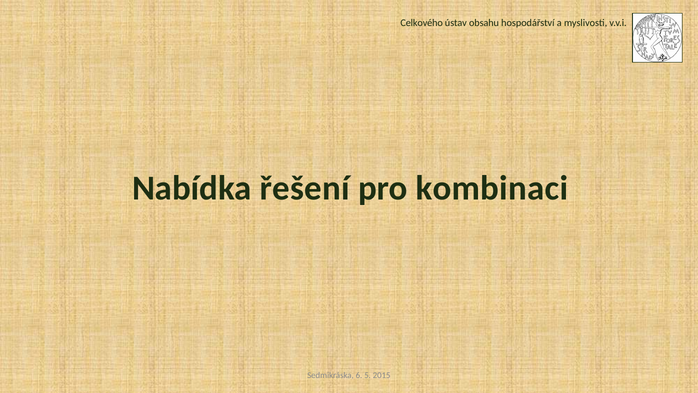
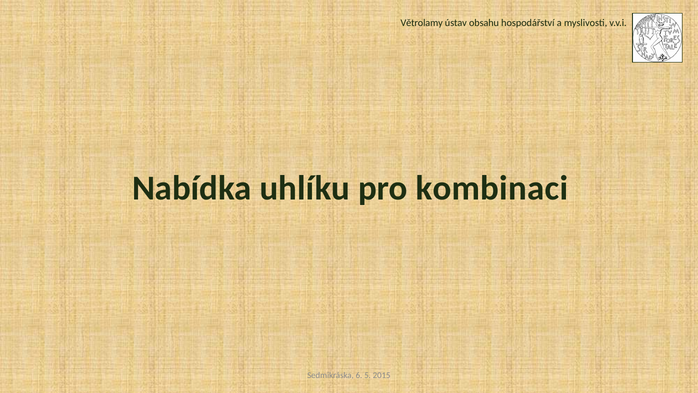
Celkového: Celkového -> Větrolamy
řešení: řešení -> uhlíku
